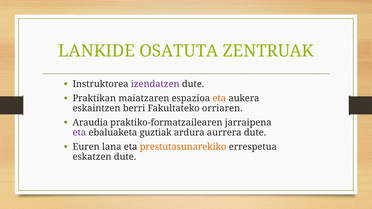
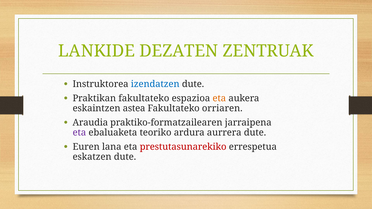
OSATUTA: OSATUTA -> DEZATEN
izendatzen colour: purple -> blue
Praktikan maiatzaren: maiatzaren -> fakultateko
berri: berri -> astea
guztiak: guztiak -> teoriko
prestutasunarekiko colour: orange -> red
